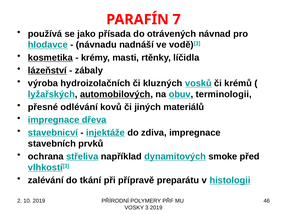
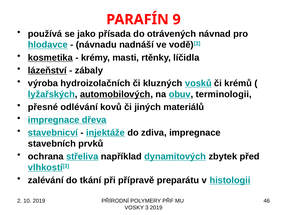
7: 7 -> 9
smoke: smoke -> zbytek
